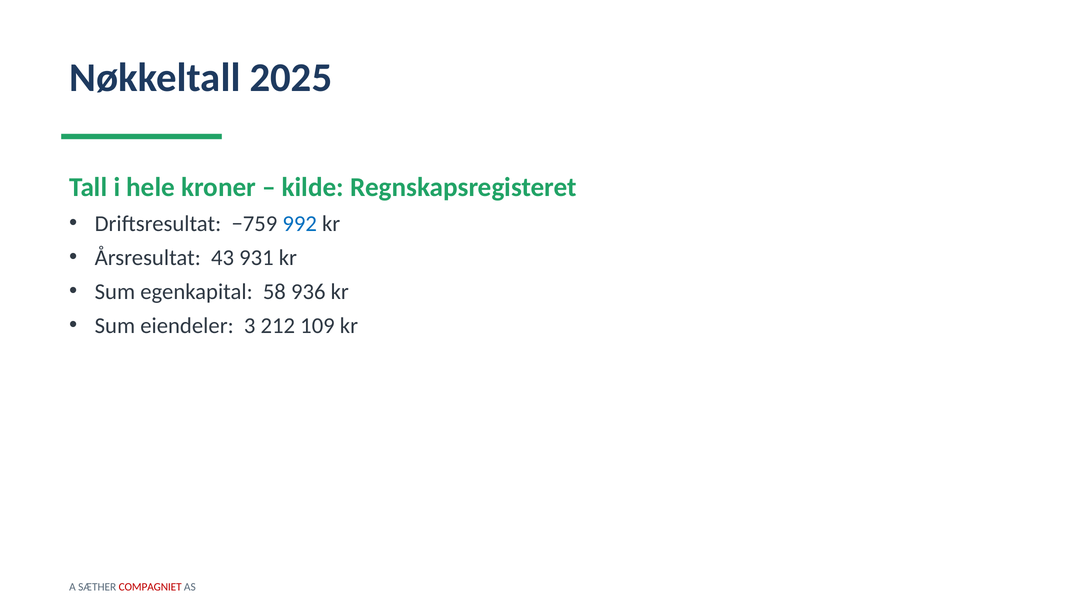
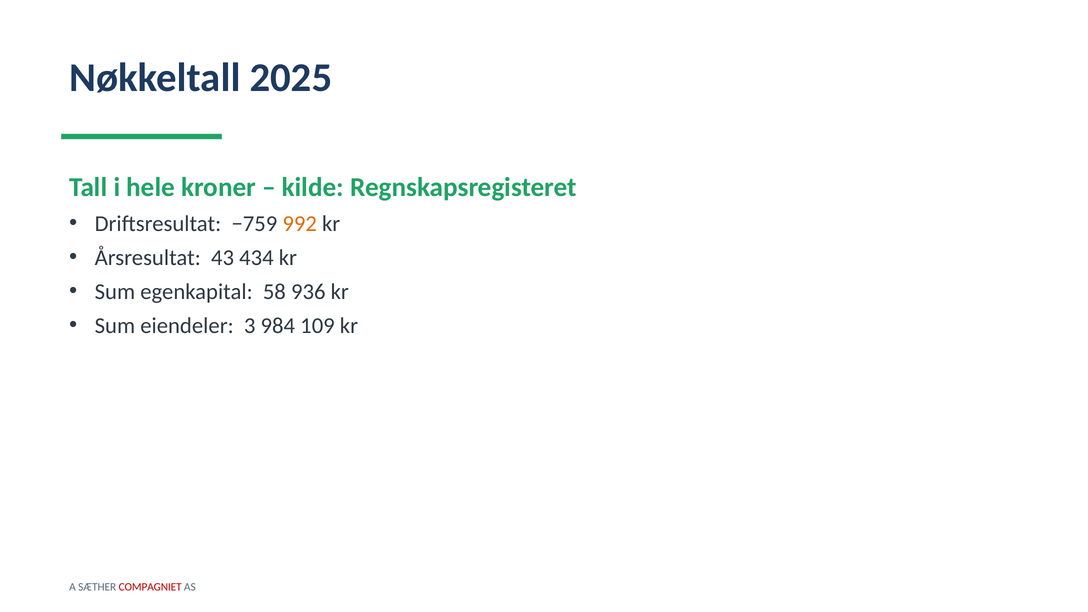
992 colour: blue -> orange
931: 931 -> 434
212: 212 -> 984
